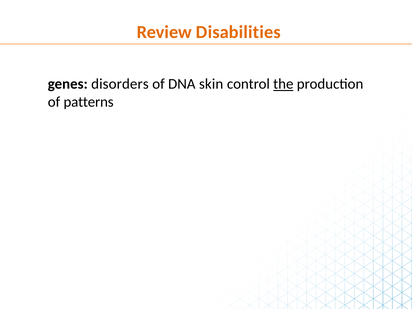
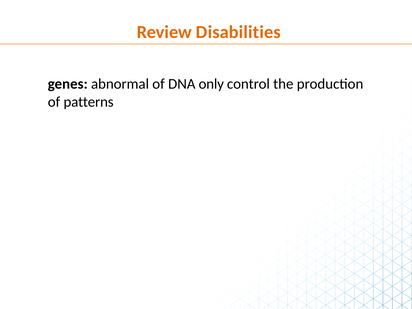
disorders: disorders -> abnormal
skin: skin -> only
the underline: present -> none
